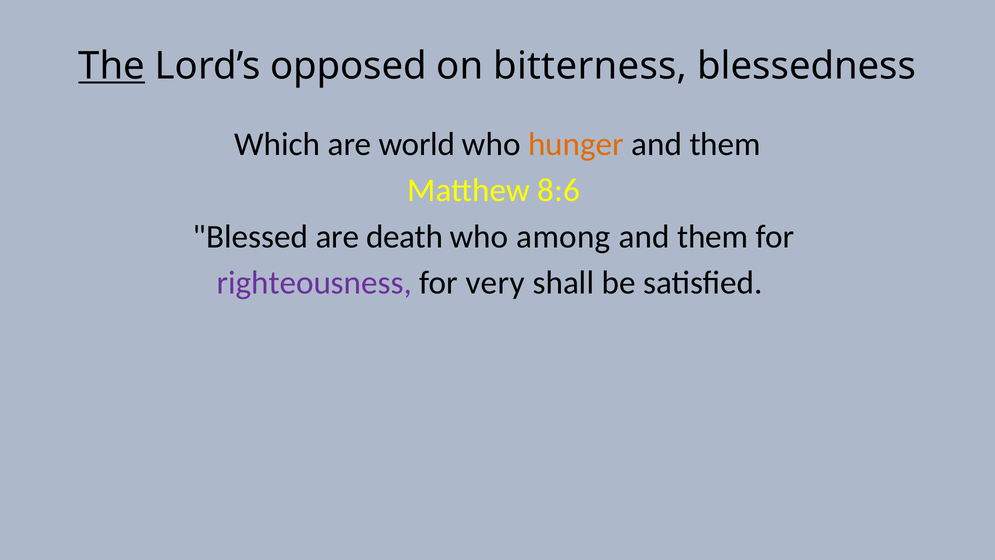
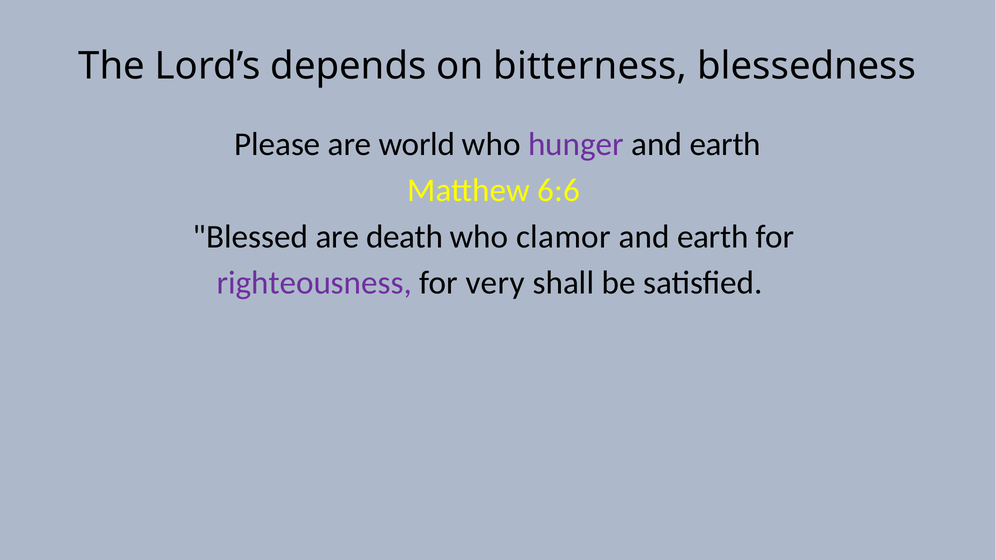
The underline: present -> none
opposed: opposed -> depends
Which: Which -> Please
hunger colour: orange -> purple
them at (725, 144): them -> earth
8:6: 8:6 -> 6:6
among: among -> clamor
them at (713, 237): them -> earth
